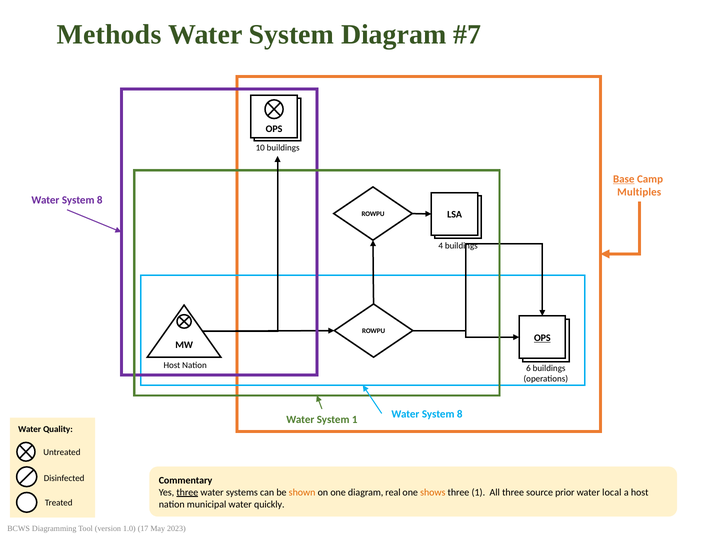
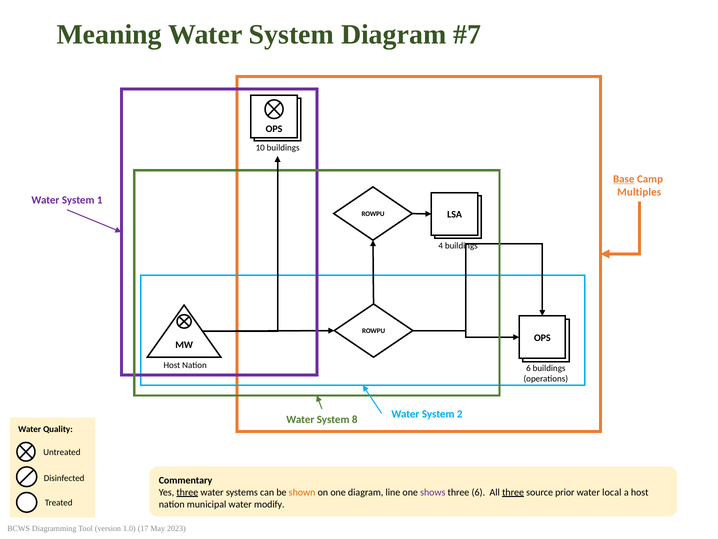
Methods: Methods -> Meaning
8 at (100, 200): 8 -> 1
OPS at (542, 338) underline: present -> none
8 at (460, 414): 8 -> 2
System 1: 1 -> 8
real: real -> line
shows colour: orange -> purple
three 1: 1 -> 6
three at (513, 492) underline: none -> present
quickly: quickly -> modify
